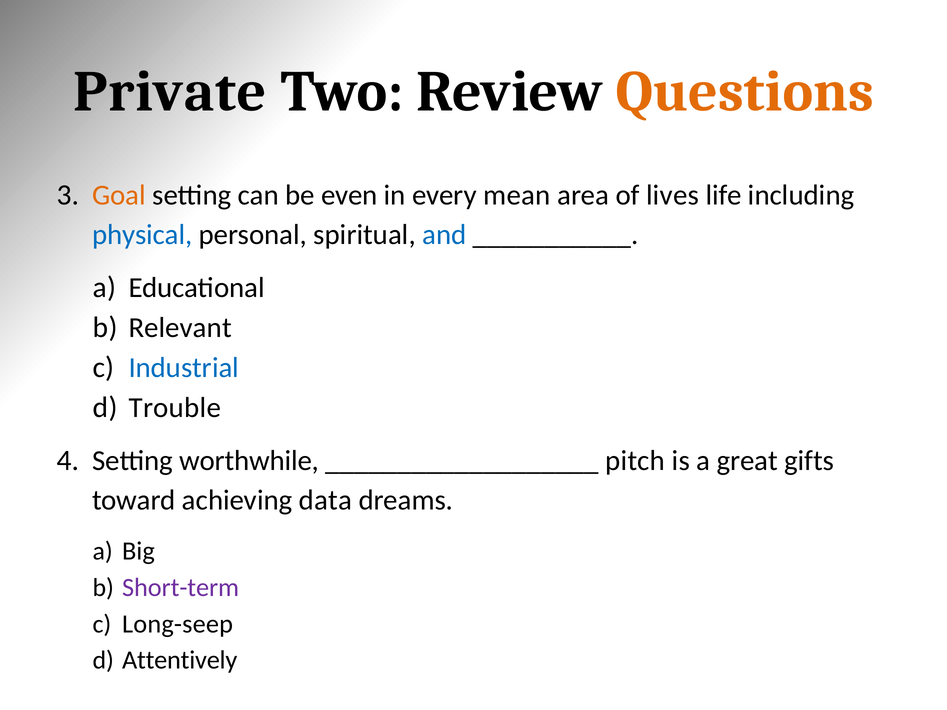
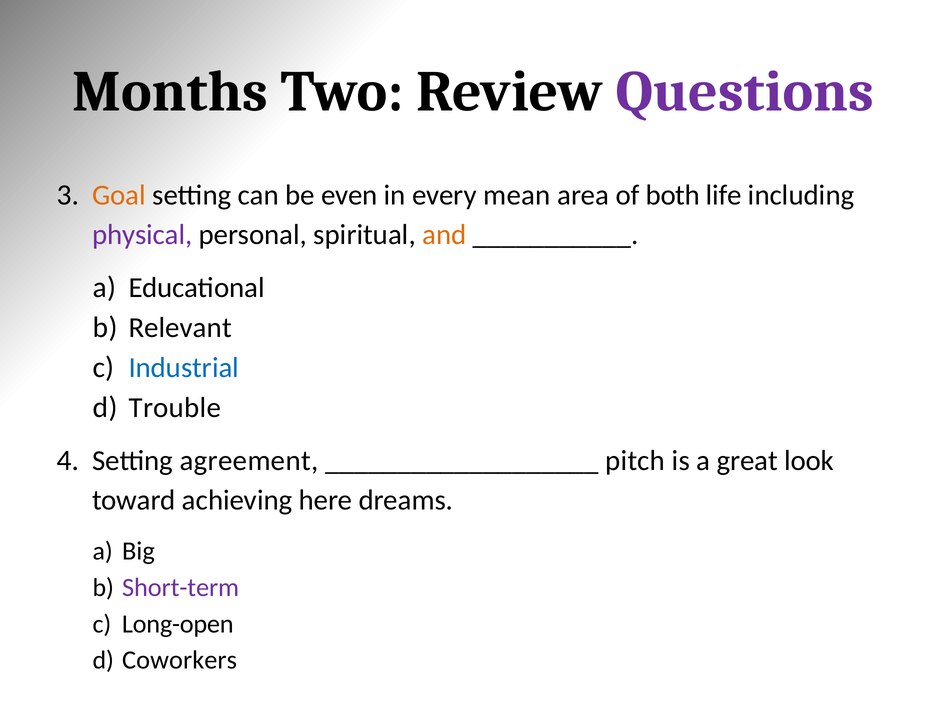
Private: Private -> Months
Questions colour: orange -> purple
lives: lives -> both
physical colour: blue -> purple
and colour: blue -> orange
worthwhile: worthwhile -> agreement
gifts: gifts -> look
data: data -> here
Long-seep: Long-seep -> Long-open
Attentively: Attentively -> Coworkers
